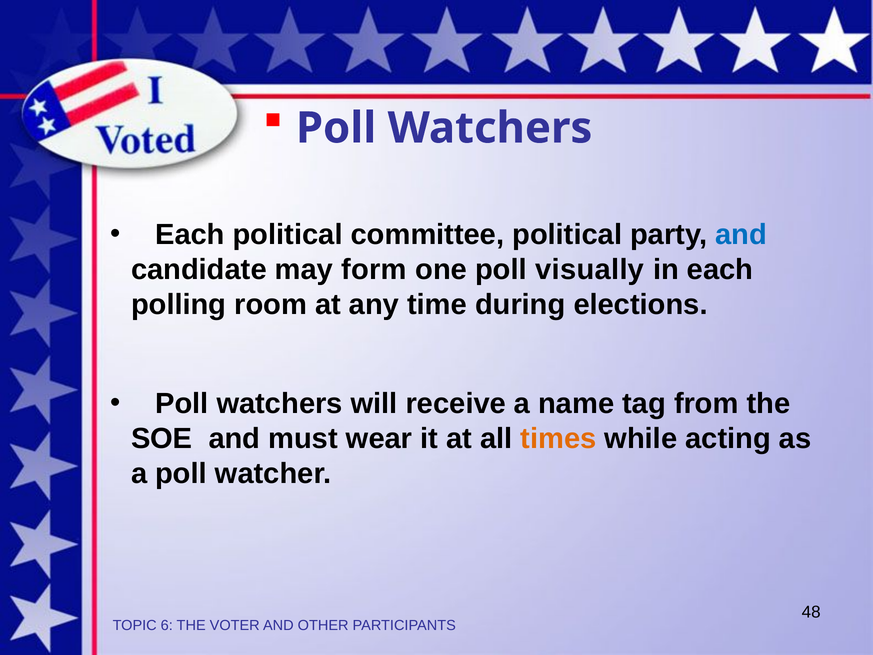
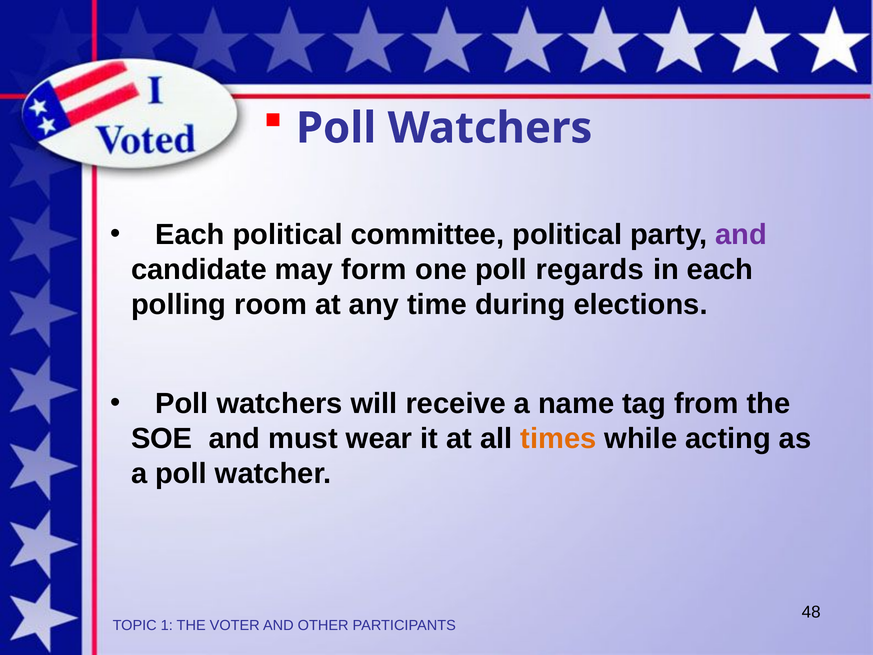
and at (741, 235) colour: blue -> purple
visually: visually -> regards
6: 6 -> 1
